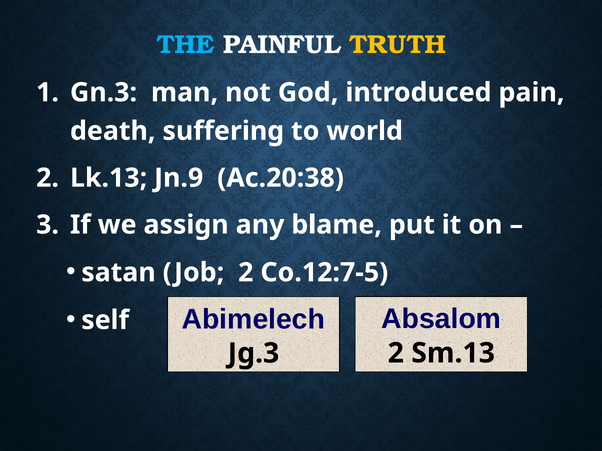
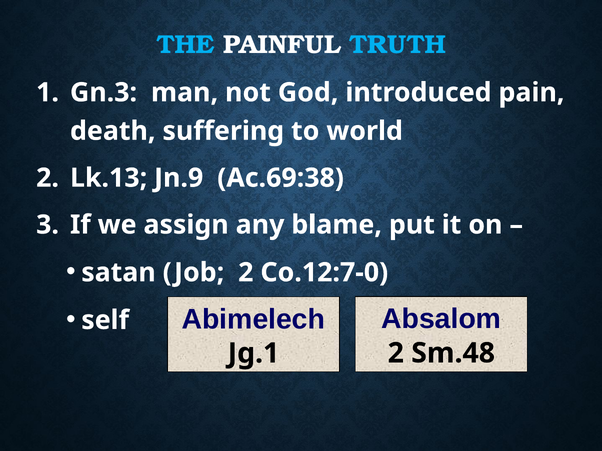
TRUTH colour: yellow -> light blue
Ac.20:38: Ac.20:38 -> Ac.69:38
Co.12:7-5: Co.12:7-5 -> Co.12:7-0
Sm.13: Sm.13 -> Sm.48
Jg.3: Jg.3 -> Jg.1
